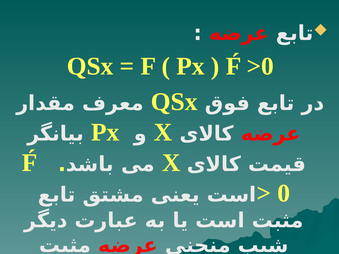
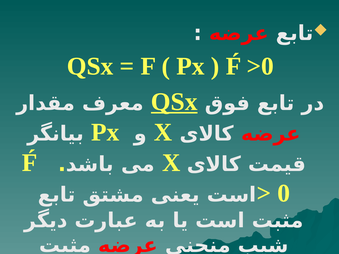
QSx at (174, 102) underline: none -> present
